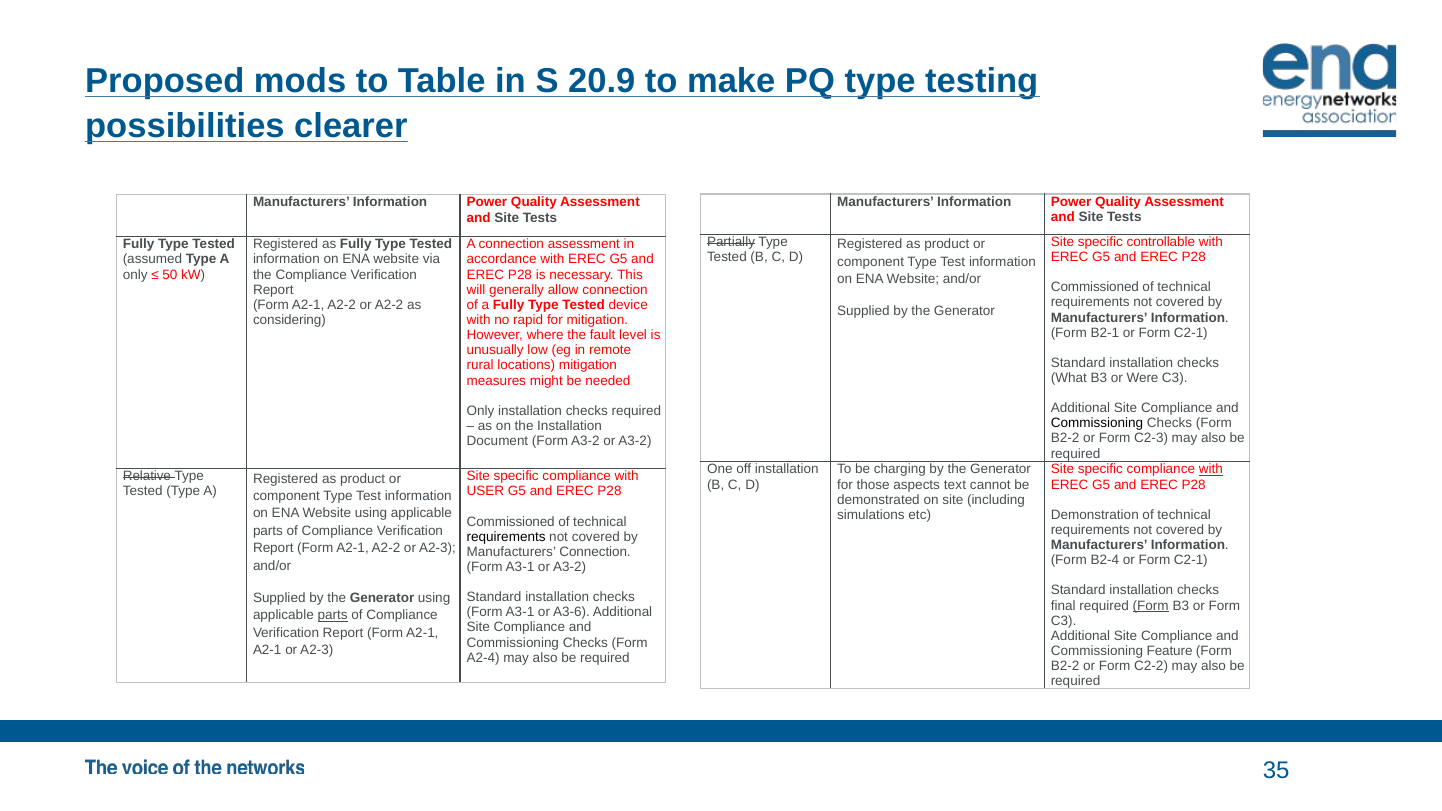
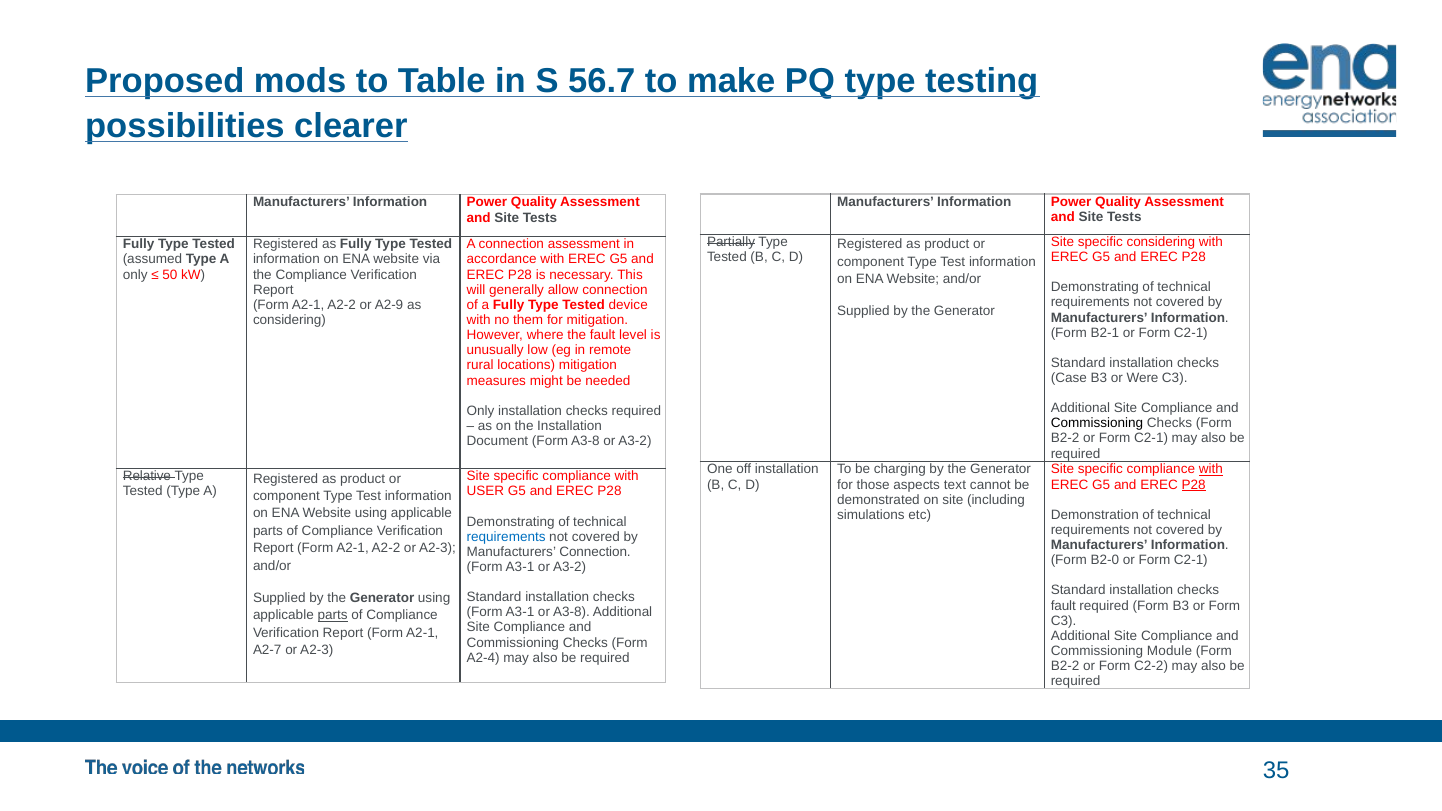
20.9: 20.9 -> 56.7
specific controllable: controllable -> considering
Commissioned at (1095, 287): Commissioned -> Demonstrating
or A2-2: A2-2 -> A2-9
rapid: rapid -> them
What: What -> Case
B2-2 or Form C2-3: C2-3 -> C2-1
Form A3-2: A3-2 -> A3-8
P28 at (1194, 485) underline: none -> present
Commissioned at (511, 522): Commissioned -> Demonstrating
requirements at (506, 537) colour: black -> blue
B2-4: B2-4 -> B2-0
final at (1063, 606): final -> fault
Form at (1151, 606) underline: present -> none
or A3-6: A3-6 -> A3-8
A2-1 at (267, 650): A2-1 -> A2-7
Feature: Feature -> Module
